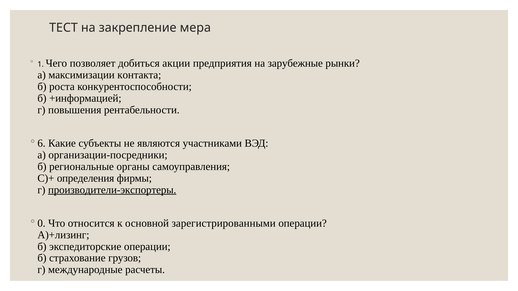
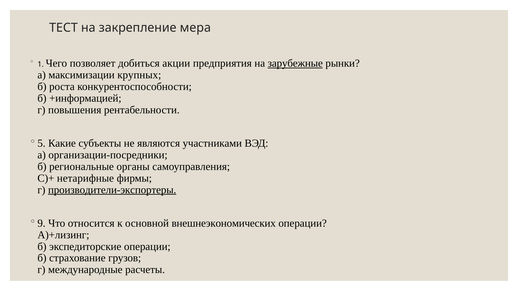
зарубежные underline: none -> present
контакта: контакта -> крупных
6: 6 -> 5
определения: определения -> нетарифные
0: 0 -> 9
зарегистрированными: зарегистрированными -> внешнеэкономических
